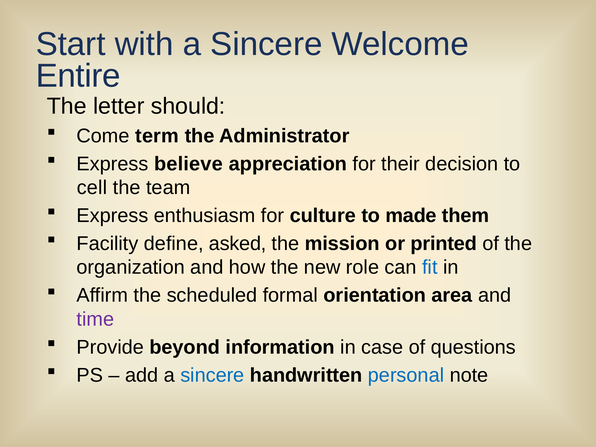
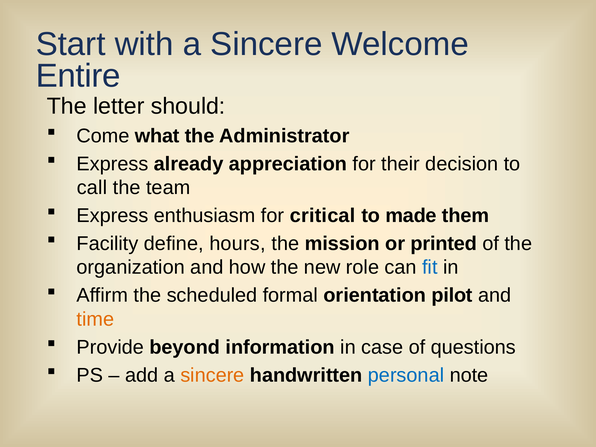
term: term -> what
believe: believe -> already
cell: cell -> call
culture: culture -> critical
asked: asked -> hours
area: area -> pilot
time colour: purple -> orange
sincere at (212, 375) colour: blue -> orange
